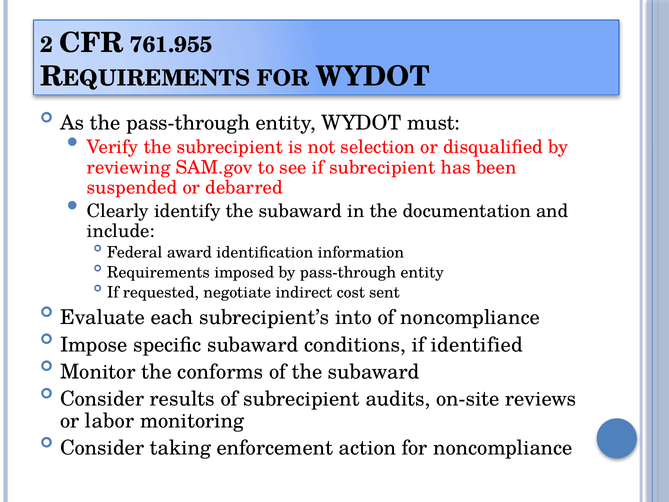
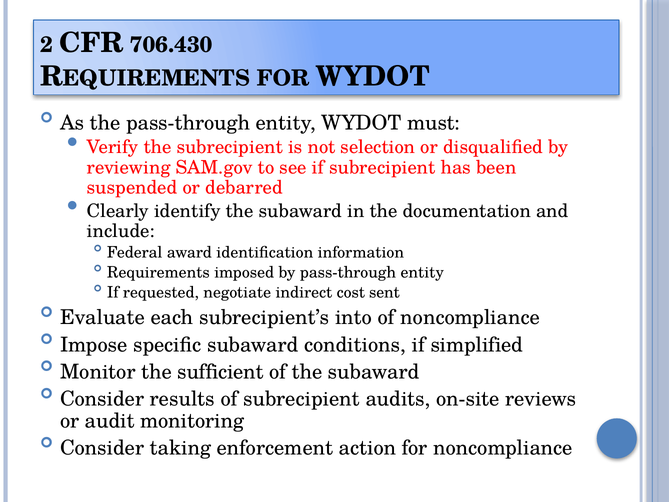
761.955: 761.955 -> 706.430
identified: identified -> simplified
conforms: conforms -> sufficient
labor: labor -> audit
